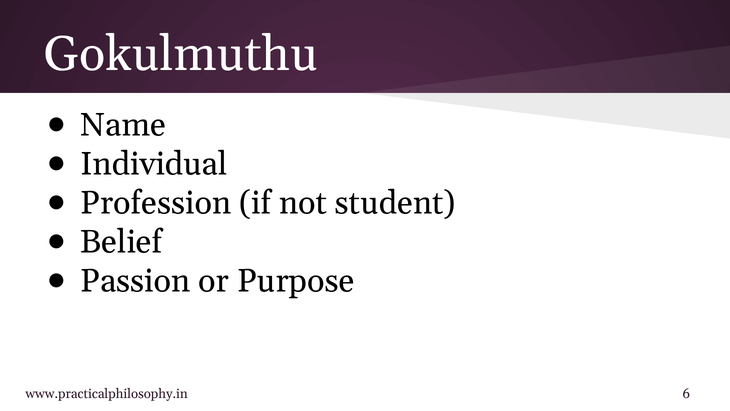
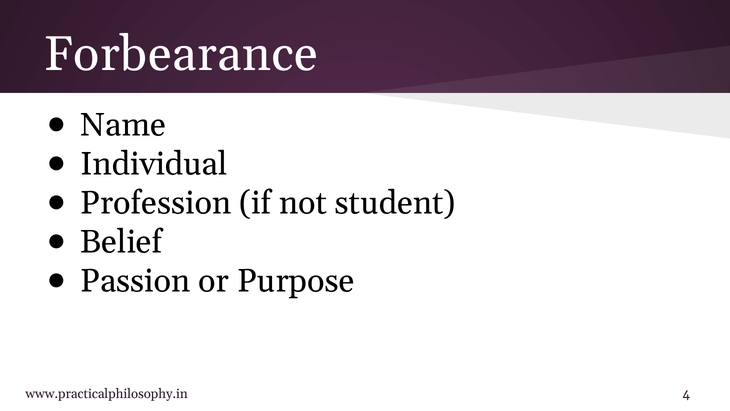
Gokulmuthu: Gokulmuthu -> Forbearance
6: 6 -> 4
